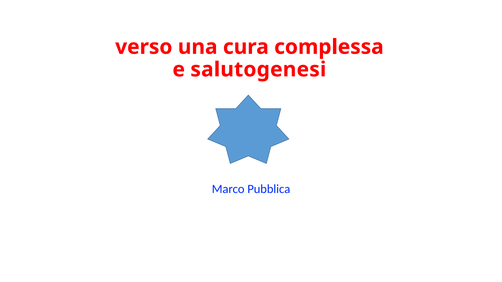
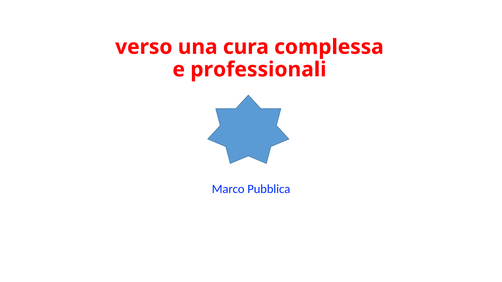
salutogenesi: salutogenesi -> professionali
